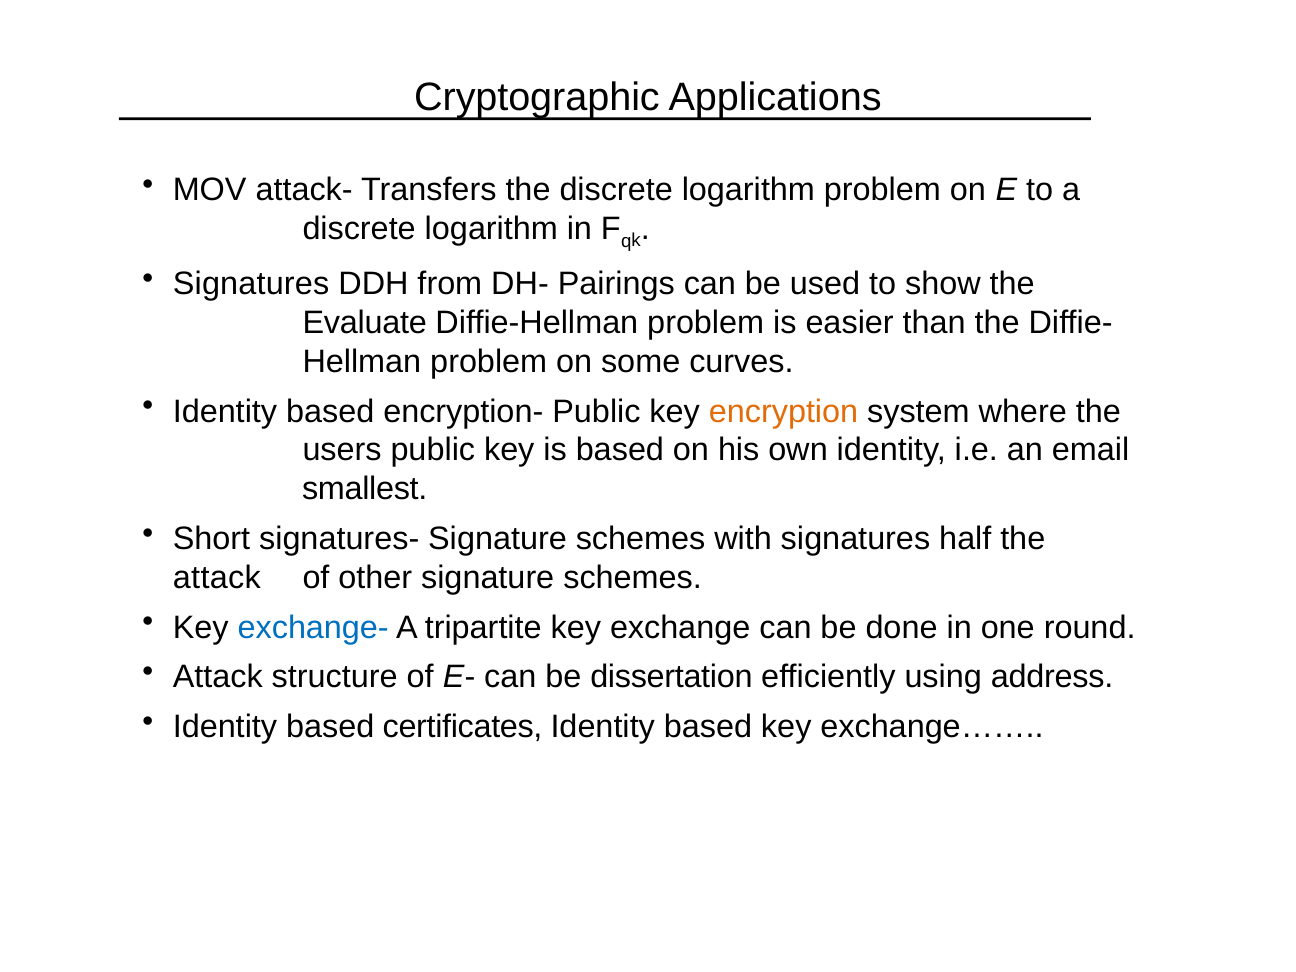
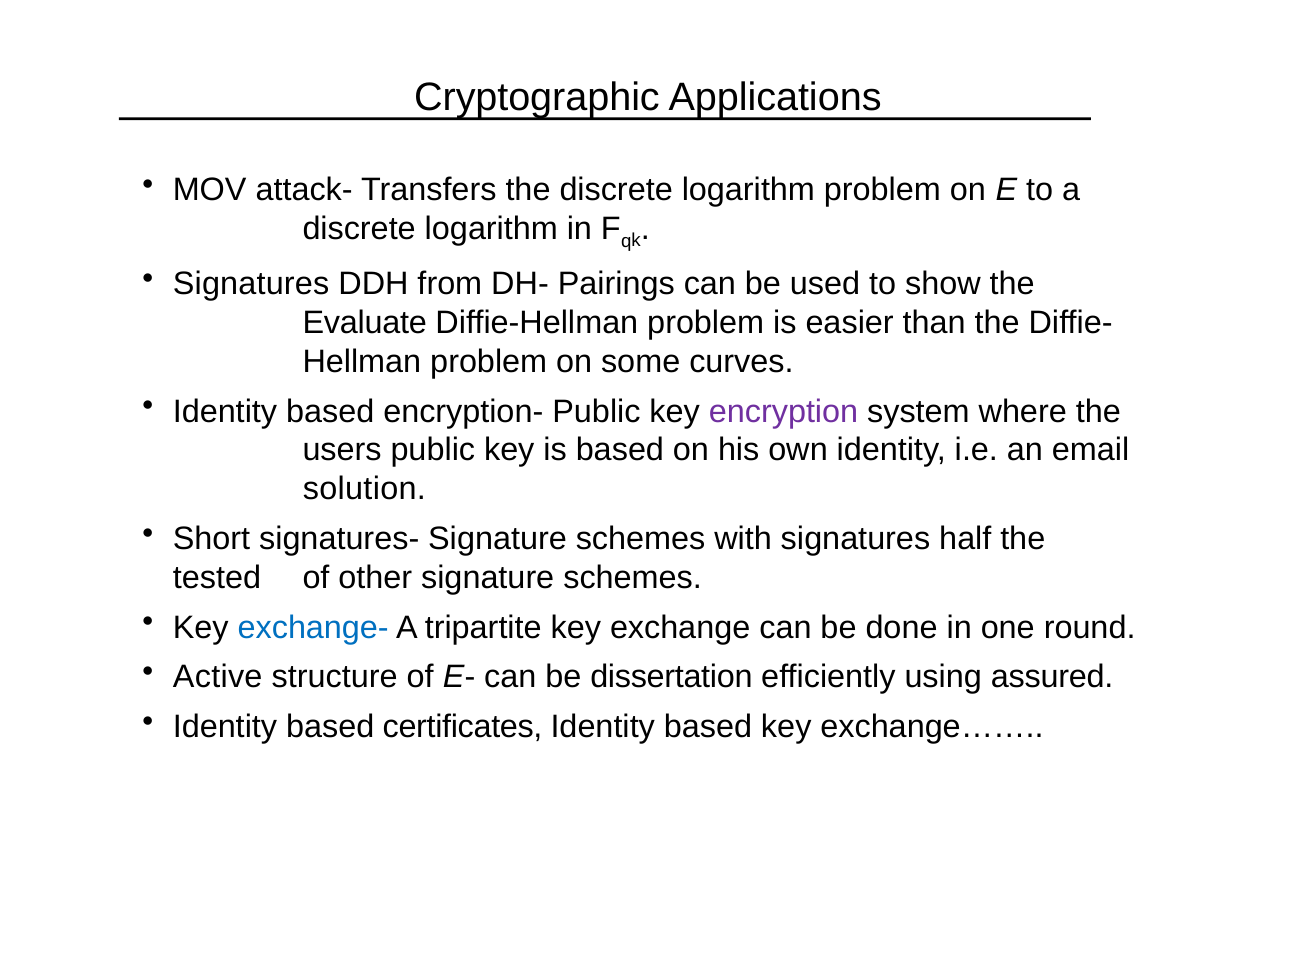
encryption colour: orange -> purple
smallest: smallest -> solution
attack at (217, 578): attack -> tested
Attack at (218, 677): Attack -> Active
address: address -> assured
